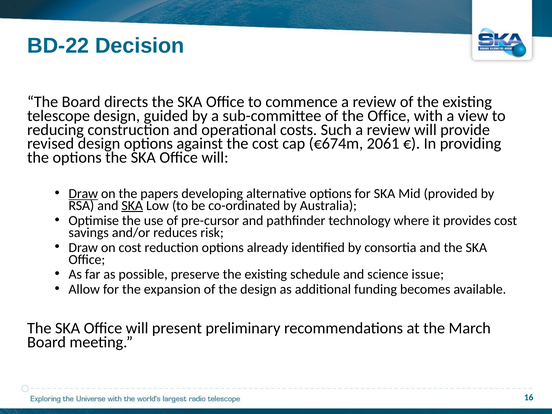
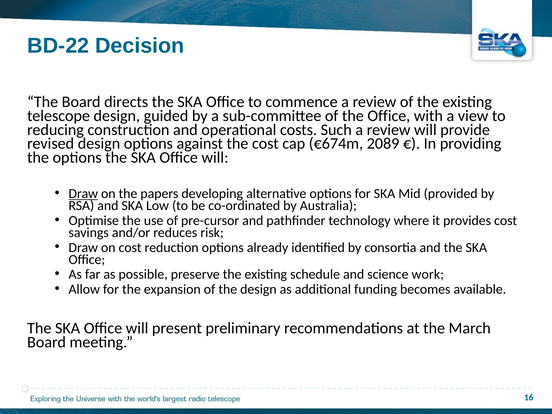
2061: 2061 -> 2089
SKA at (132, 206) underline: present -> none
issue: issue -> work
